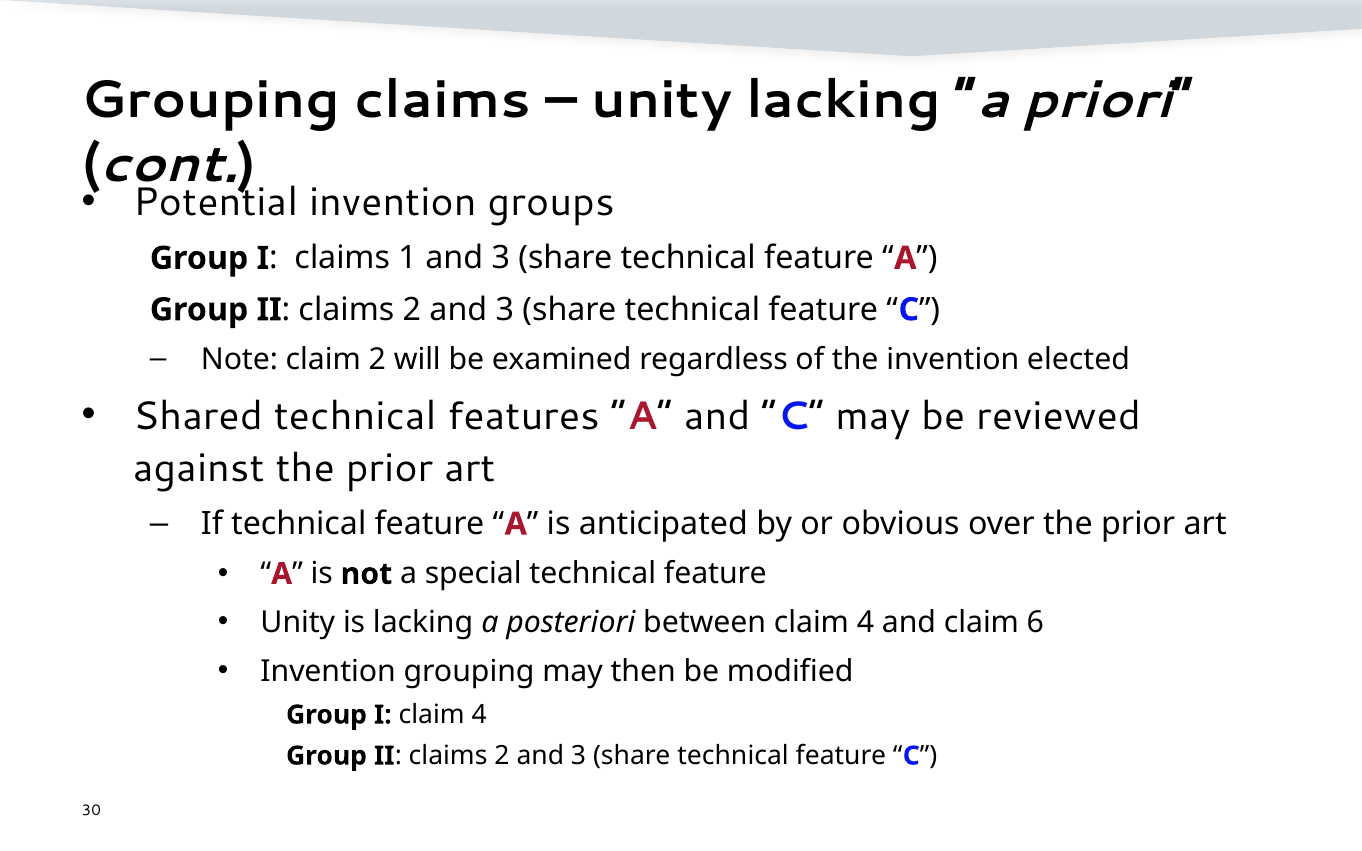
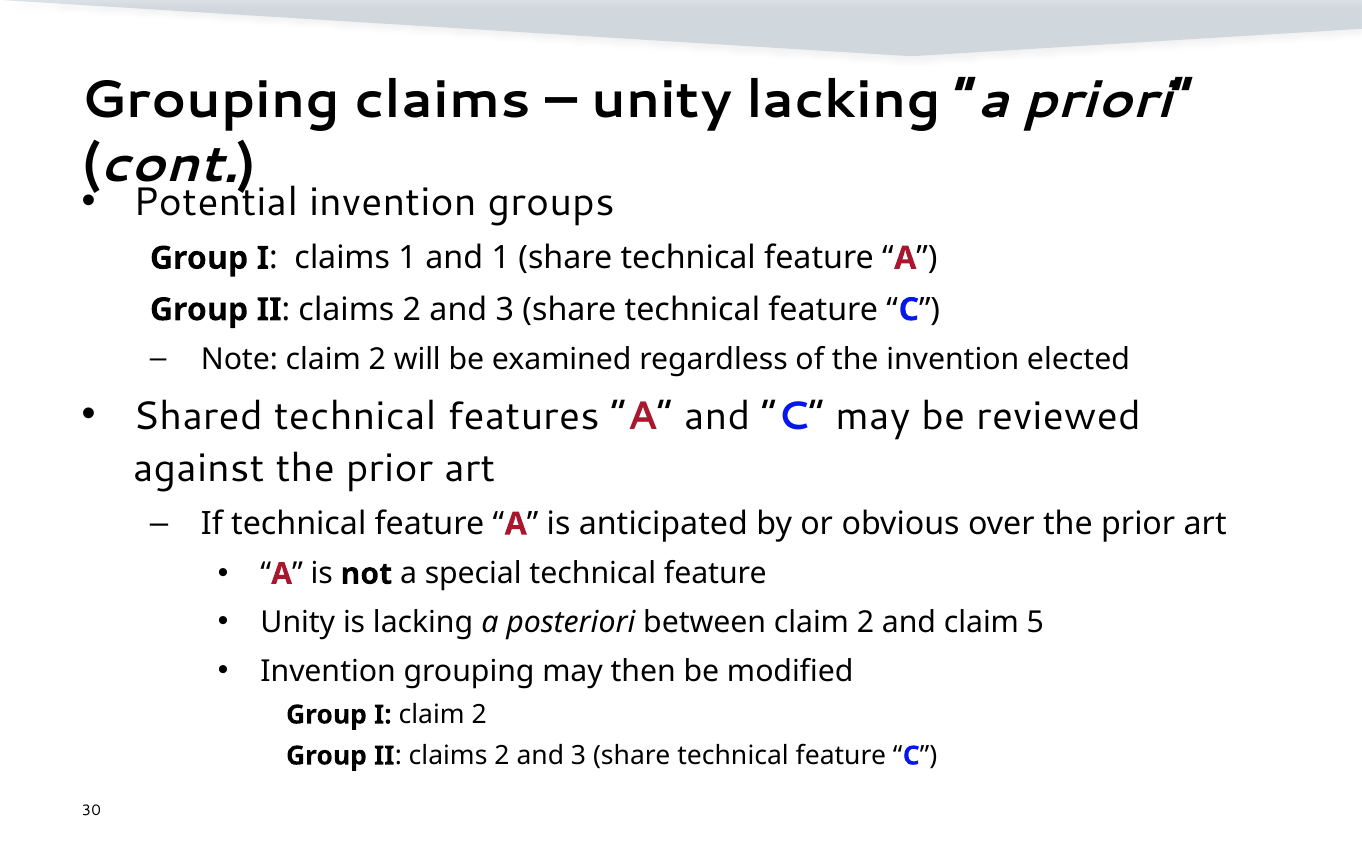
1 and 3: 3 -> 1
between claim 4: 4 -> 2
6: 6 -> 5
I claim 4: 4 -> 2
